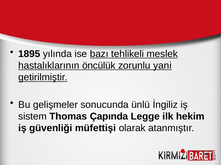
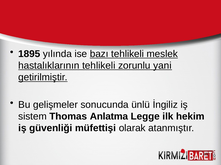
hastalıklarının öncülük: öncülük -> tehlikeli
Çapında: Çapında -> Anlatma
